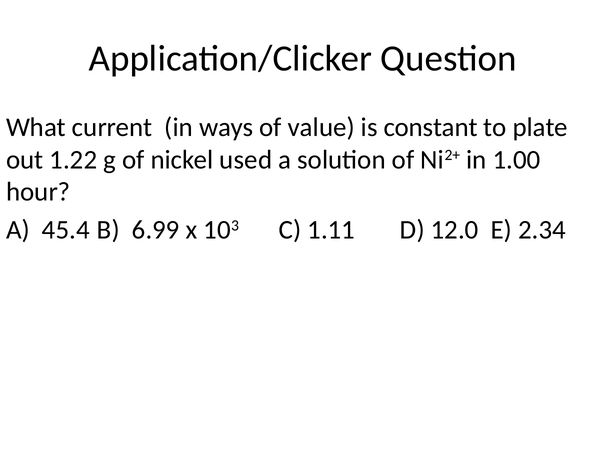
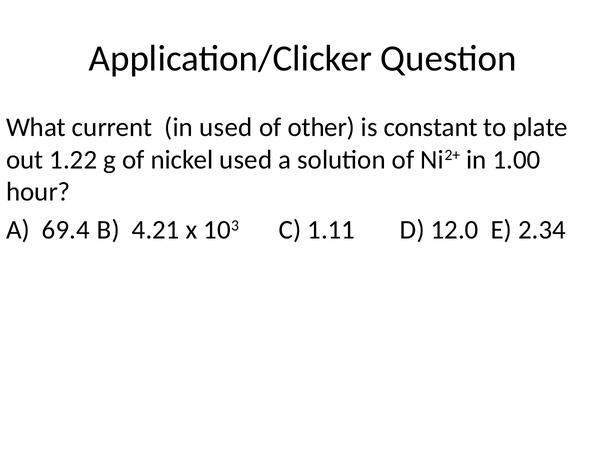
in ways: ways -> used
value: value -> other
45.4: 45.4 -> 69.4
6.99: 6.99 -> 4.21
